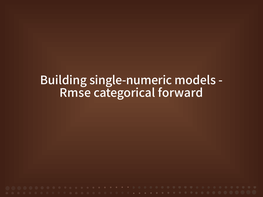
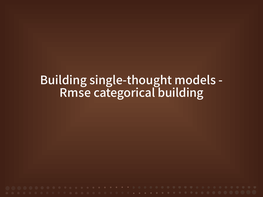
single-numeric: single-numeric -> single-thought
categorical forward: forward -> building
